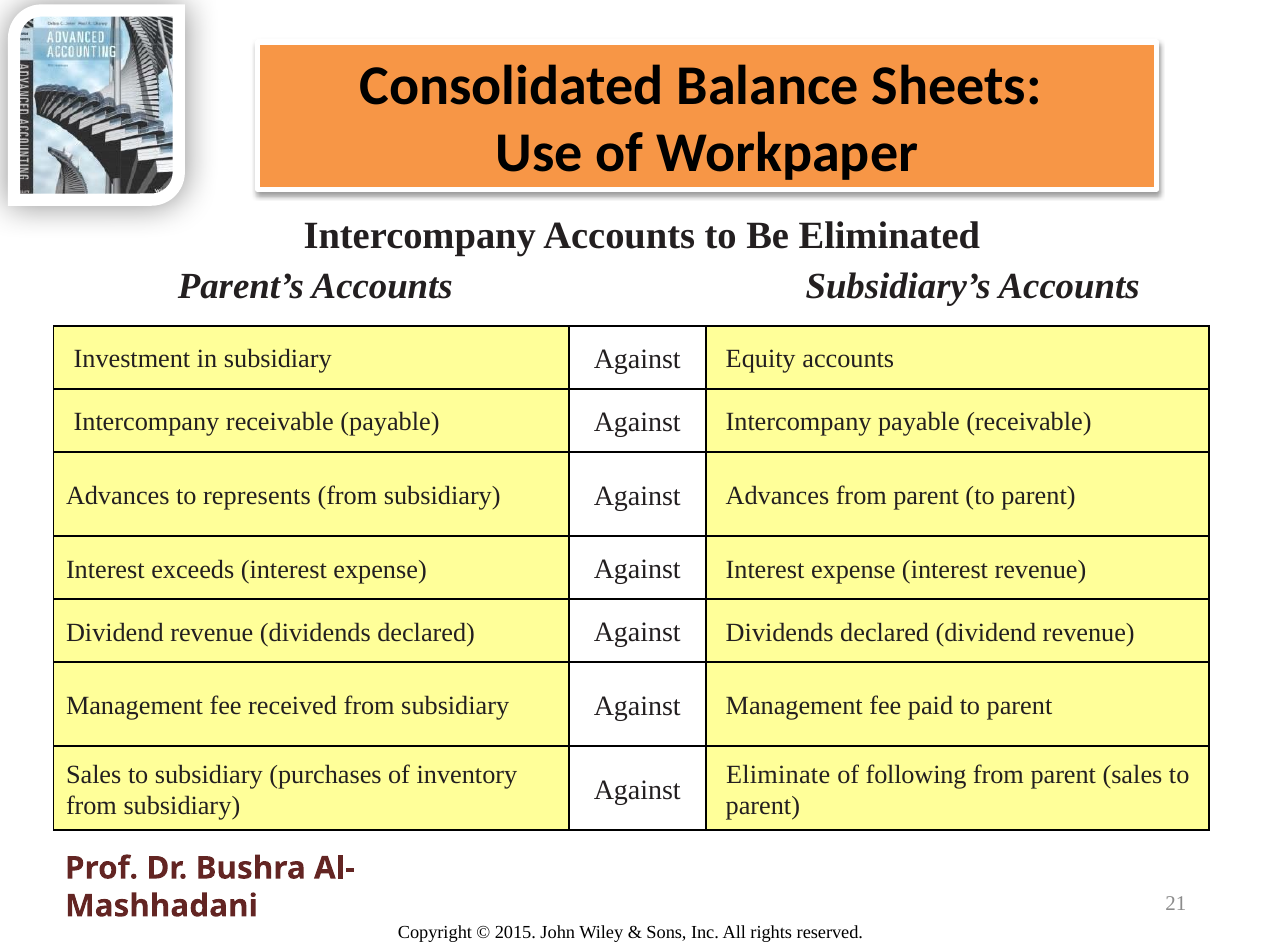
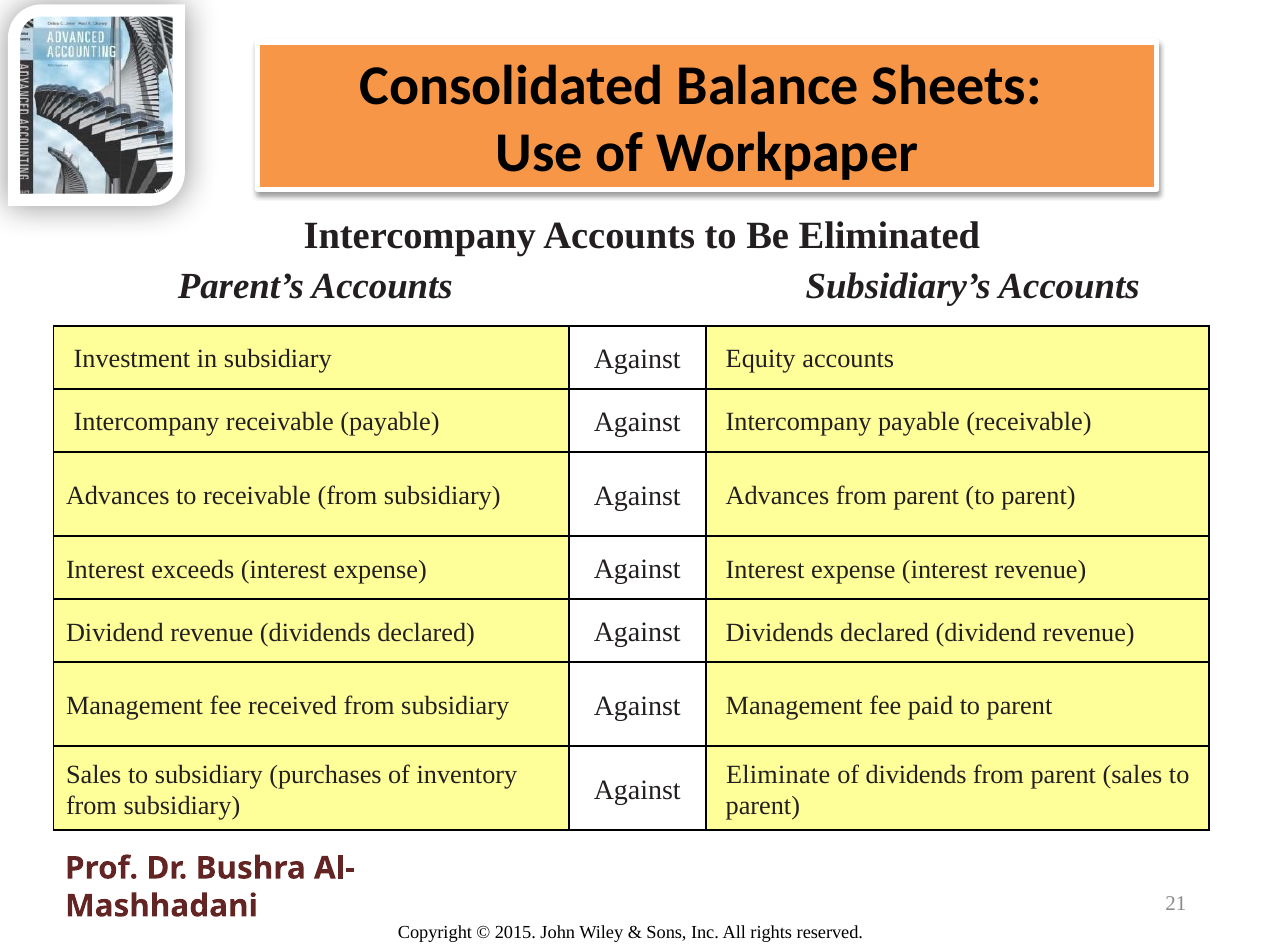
to represents: represents -> receivable
of following: following -> dividends
